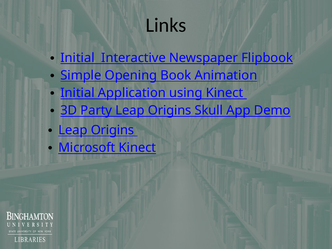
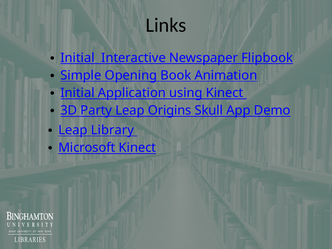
Origins at (112, 130): Origins -> Library
